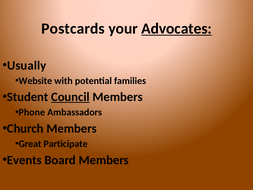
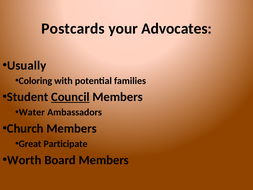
Advocates underline: present -> none
Website: Website -> Coloring
Phone: Phone -> Water
Events: Events -> Worth
